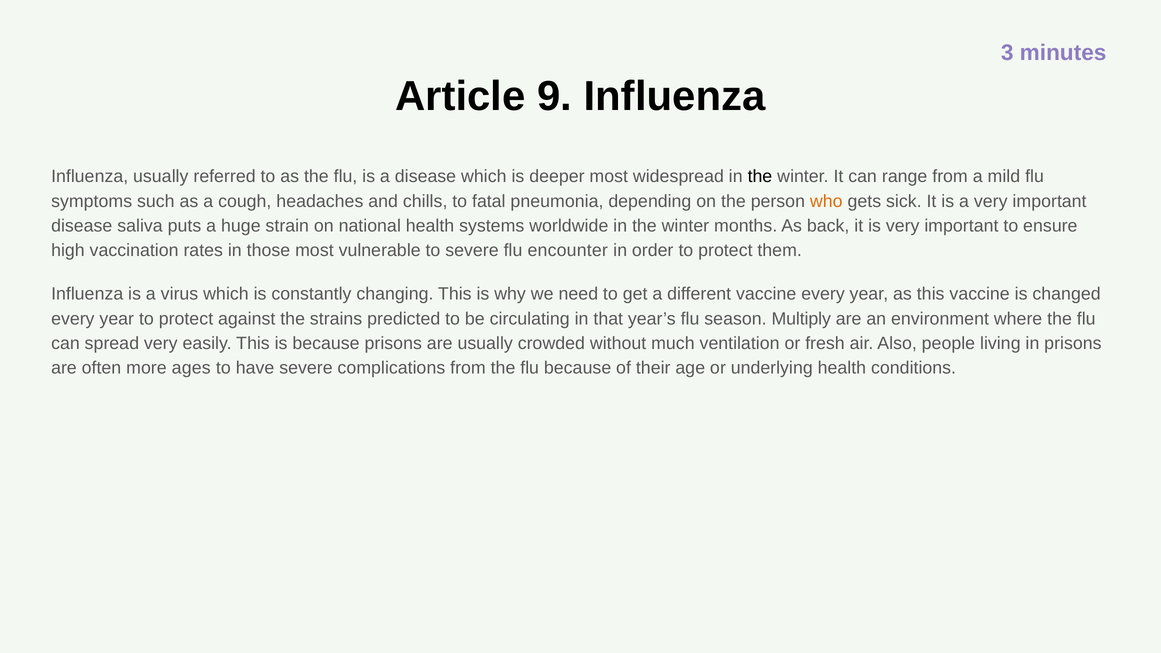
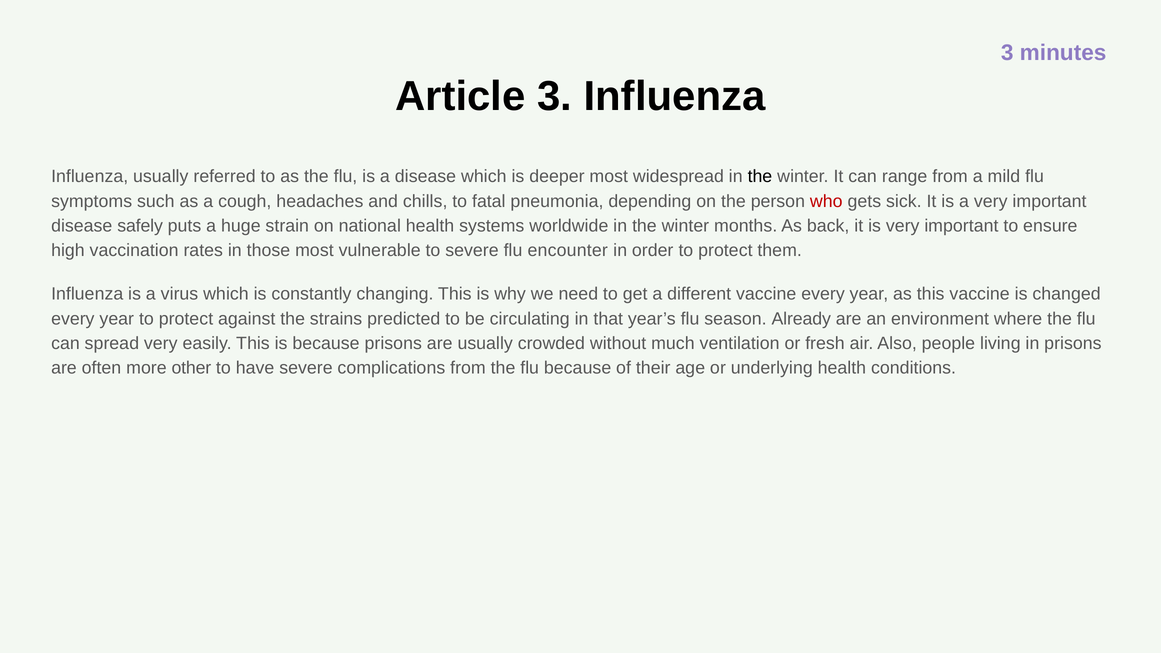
Article 9: 9 -> 3
who colour: orange -> red
saliva: saliva -> safely
Multiply: Multiply -> Already
ages: ages -> other
